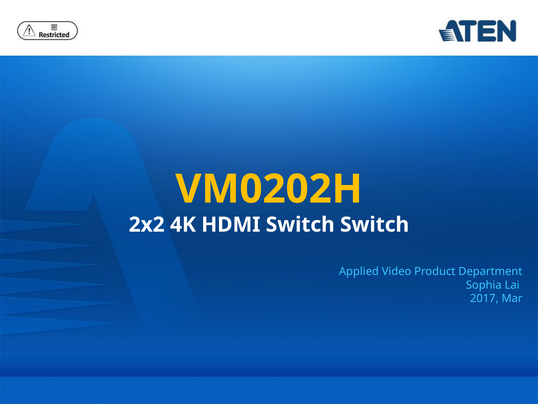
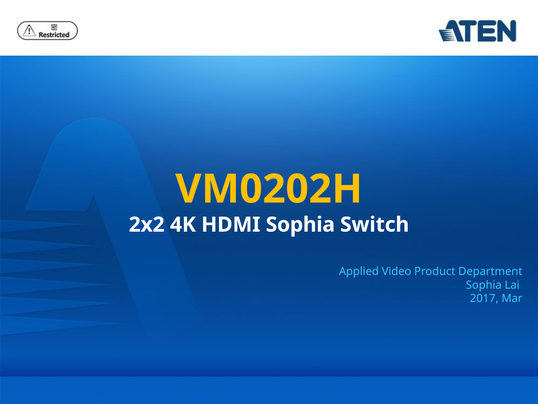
HDMI Switch: Switch -> Sophia
